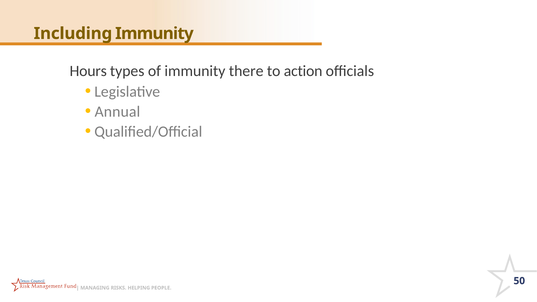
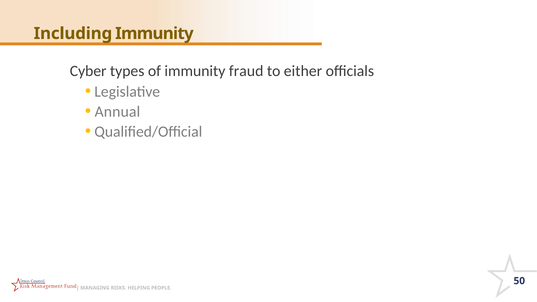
Hours: Hours -> Cyber
there: there -> fraud
action: action -> either
